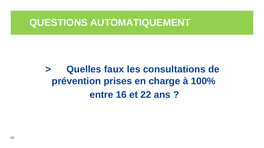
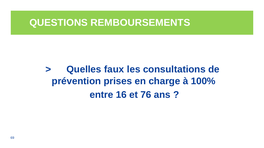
AUTOMATIQUEMENT: AUTOMATIQUEMENT -> REMBOURSEMENTS
22: 22 -> 76
